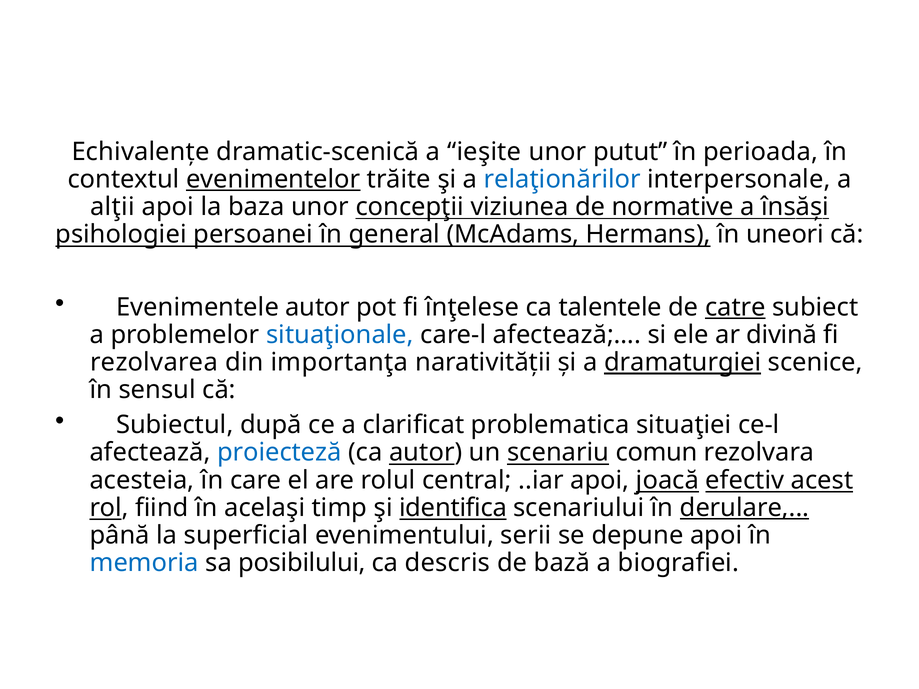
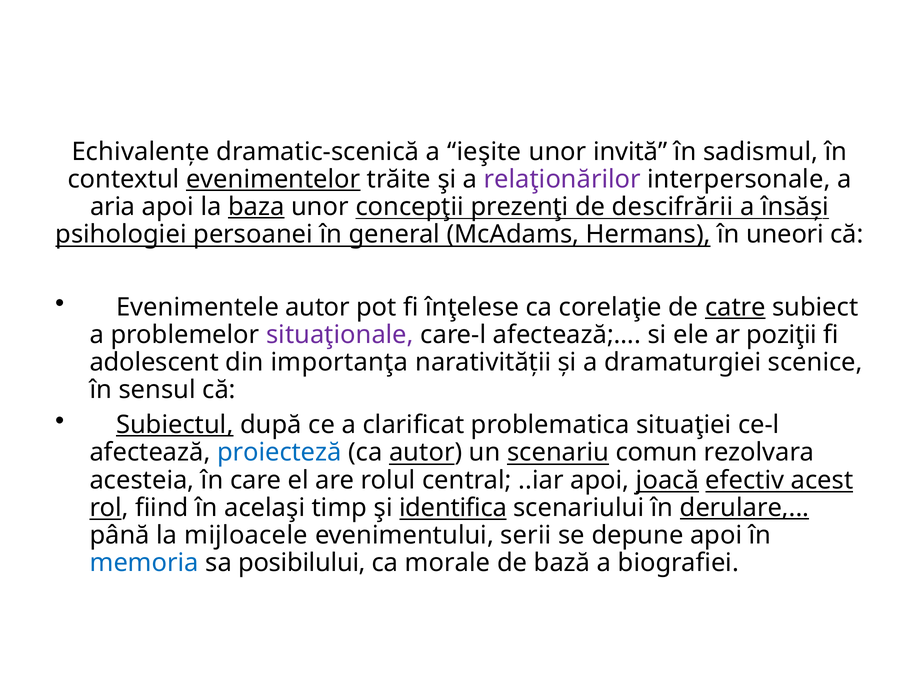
putut: putut -> invită
perioada: perioada -> sadismul
relaţionărilor colour: blue -> purple
alţii: alţii -> aria
baza underline: none -> present
viziunea: viziunea -> prezenţi
normative: normative -> descifrării
talentele: talentele -> corelaţie
situaţionale colour: blue -> purple
divină: divină -> poziţii
rezolvarea: rezolvarea -> adolescent
dramaturgiei underline: present -> none
Subiectul underline: none -> present
superficial: superficial -> mijloacele
descris: descris -> morale
